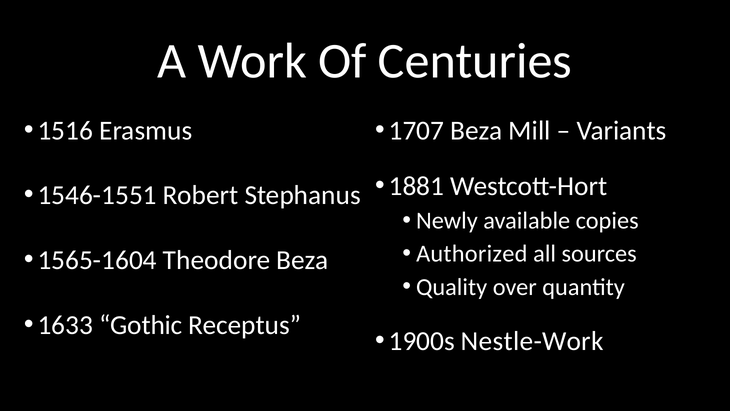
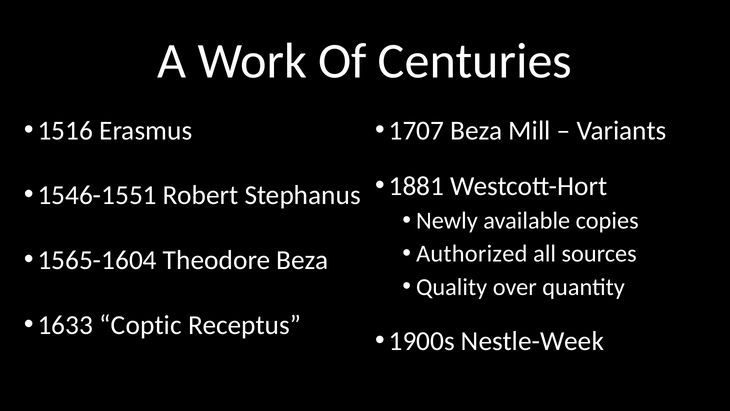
Gothic: Gothic -> Coptic
Nestle-Work: Nestle-Work -> Nestle-Week
